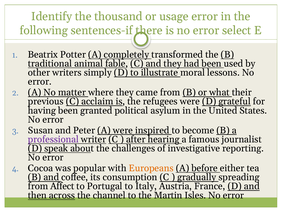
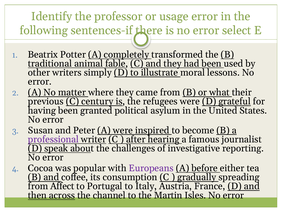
thousand: thousand -> professor
acclaim: acclaim -> century
Europeans colour: orange -> purple
